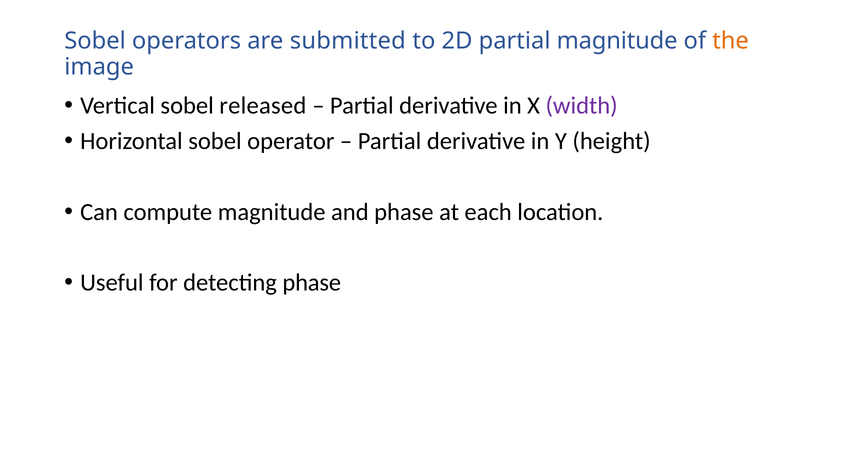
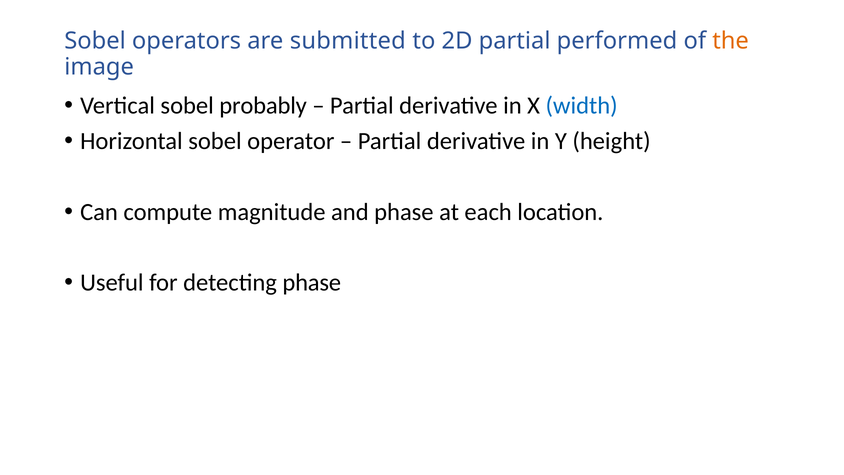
partial magnitude: magnitude -> performed
released: released -> probably
width colour: purple -> blue
